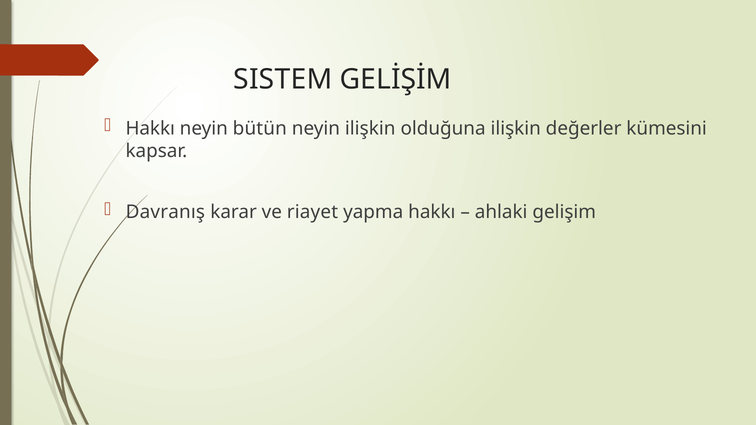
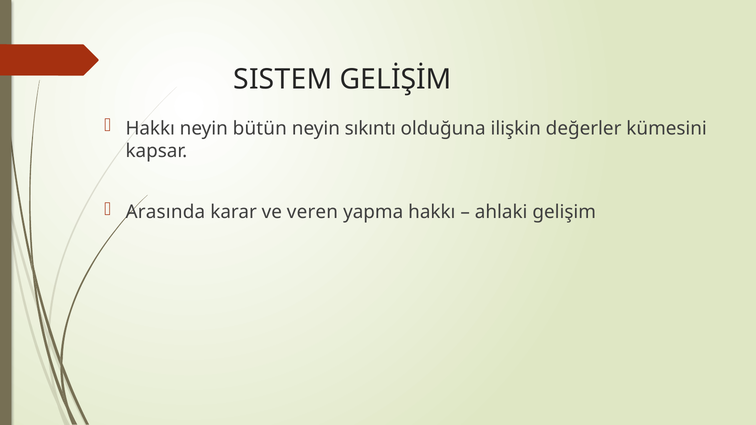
neyin ilişkin: ilişkin -> sıkıntı
Davranış: Davranış -> Arasında
riayet: riayet -> veren
